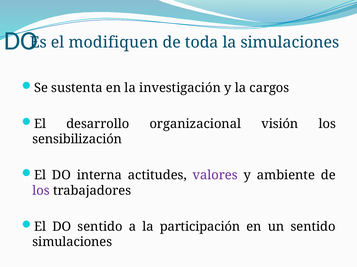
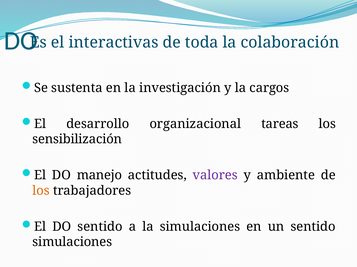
modifiquen: modifiquen -> interactivas
la simulaciones: simulaciones -> colaboración
visión: visión -> tareas
interna: interna -> manejo
los at (41, 191) colour: purple -> orange
la participación: participación -> simulaciones
